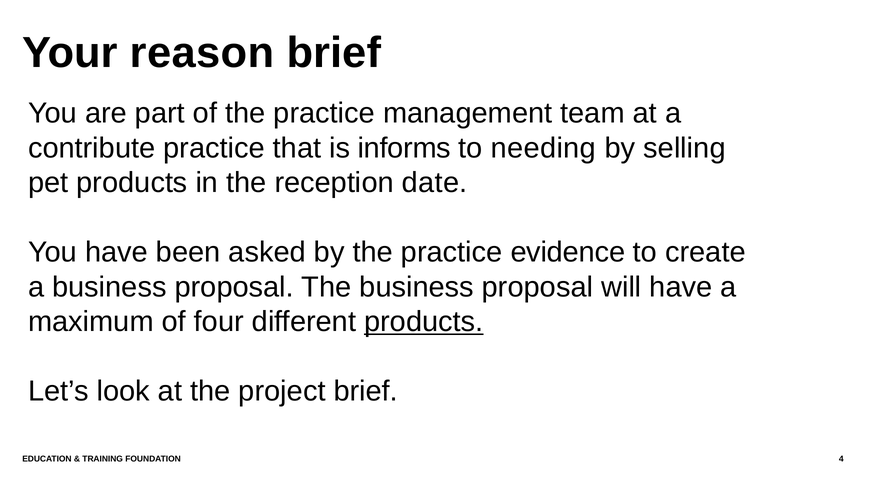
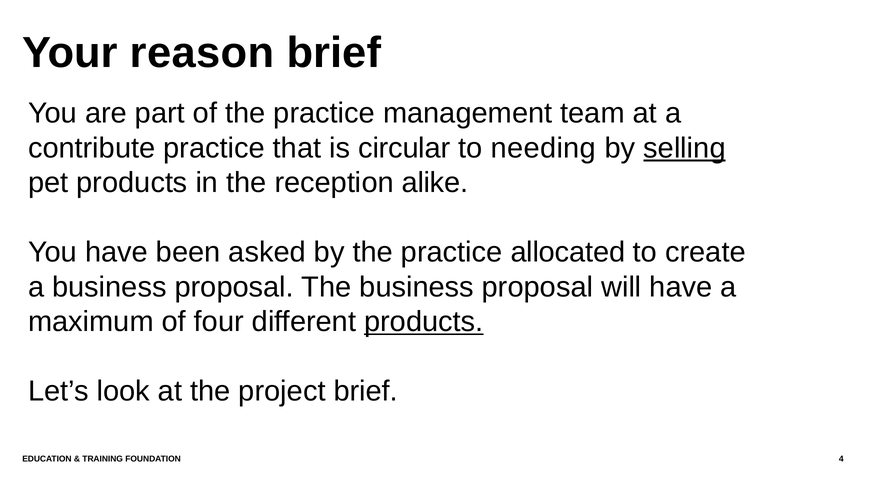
informs: informs -> circular
selling underline: none -> present
date: date -> alike
evidence: evidence -> allocated
